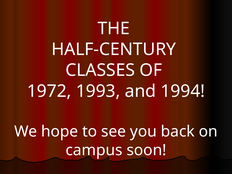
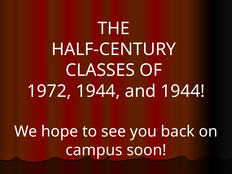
1972 1993: 1993 -> 1944
and 1994: 1994 -> 1944
